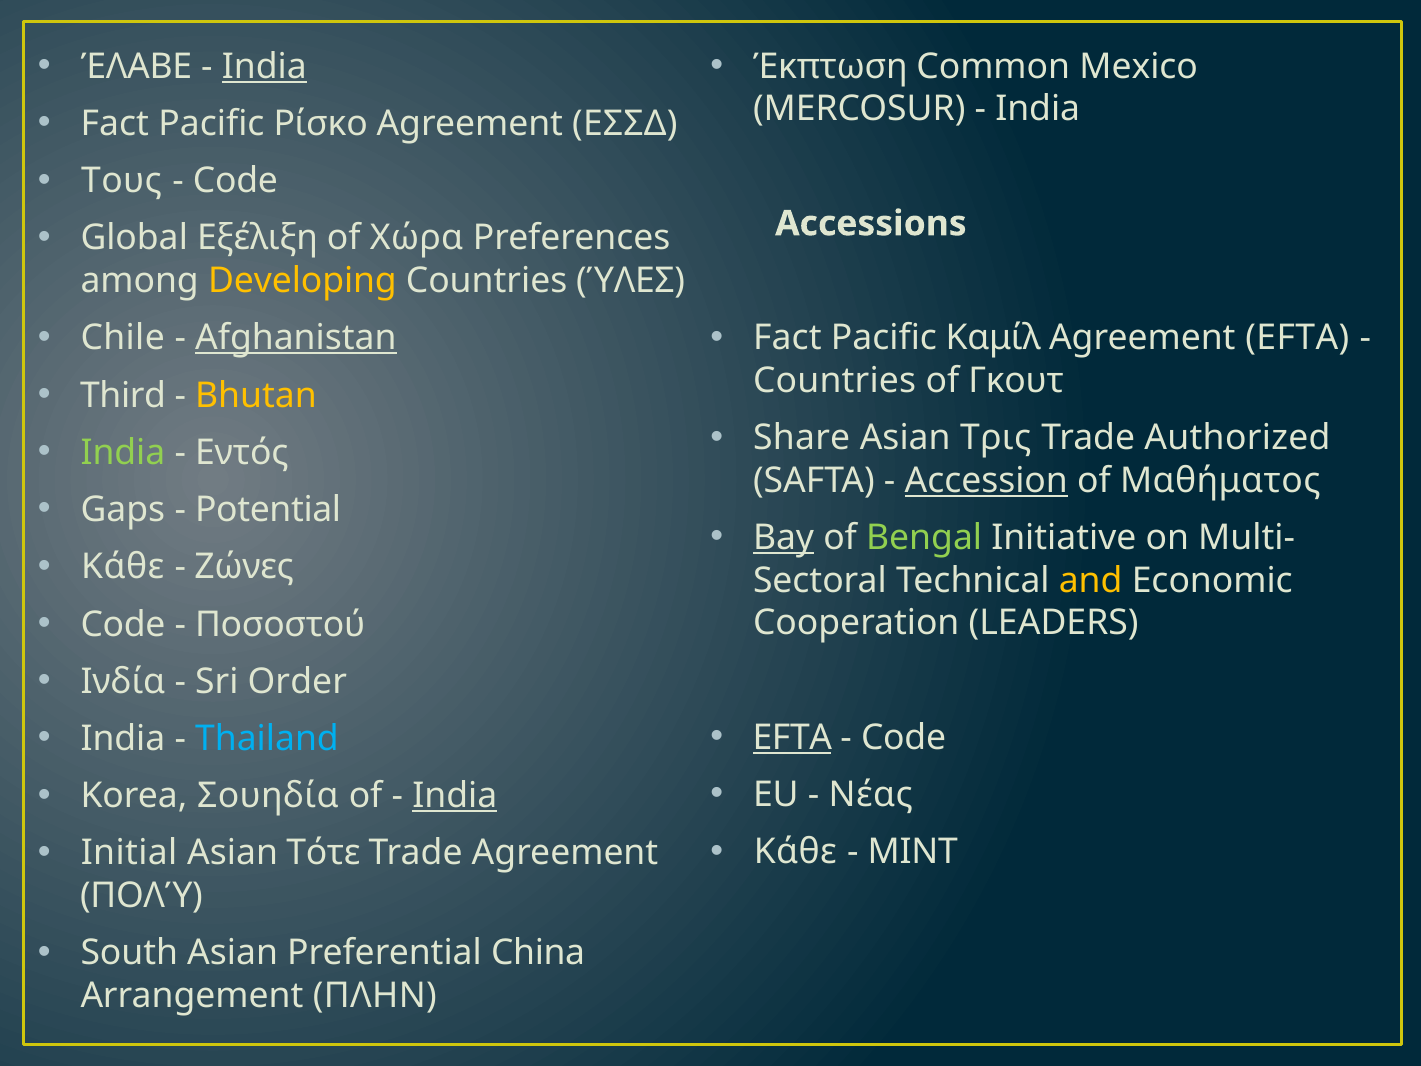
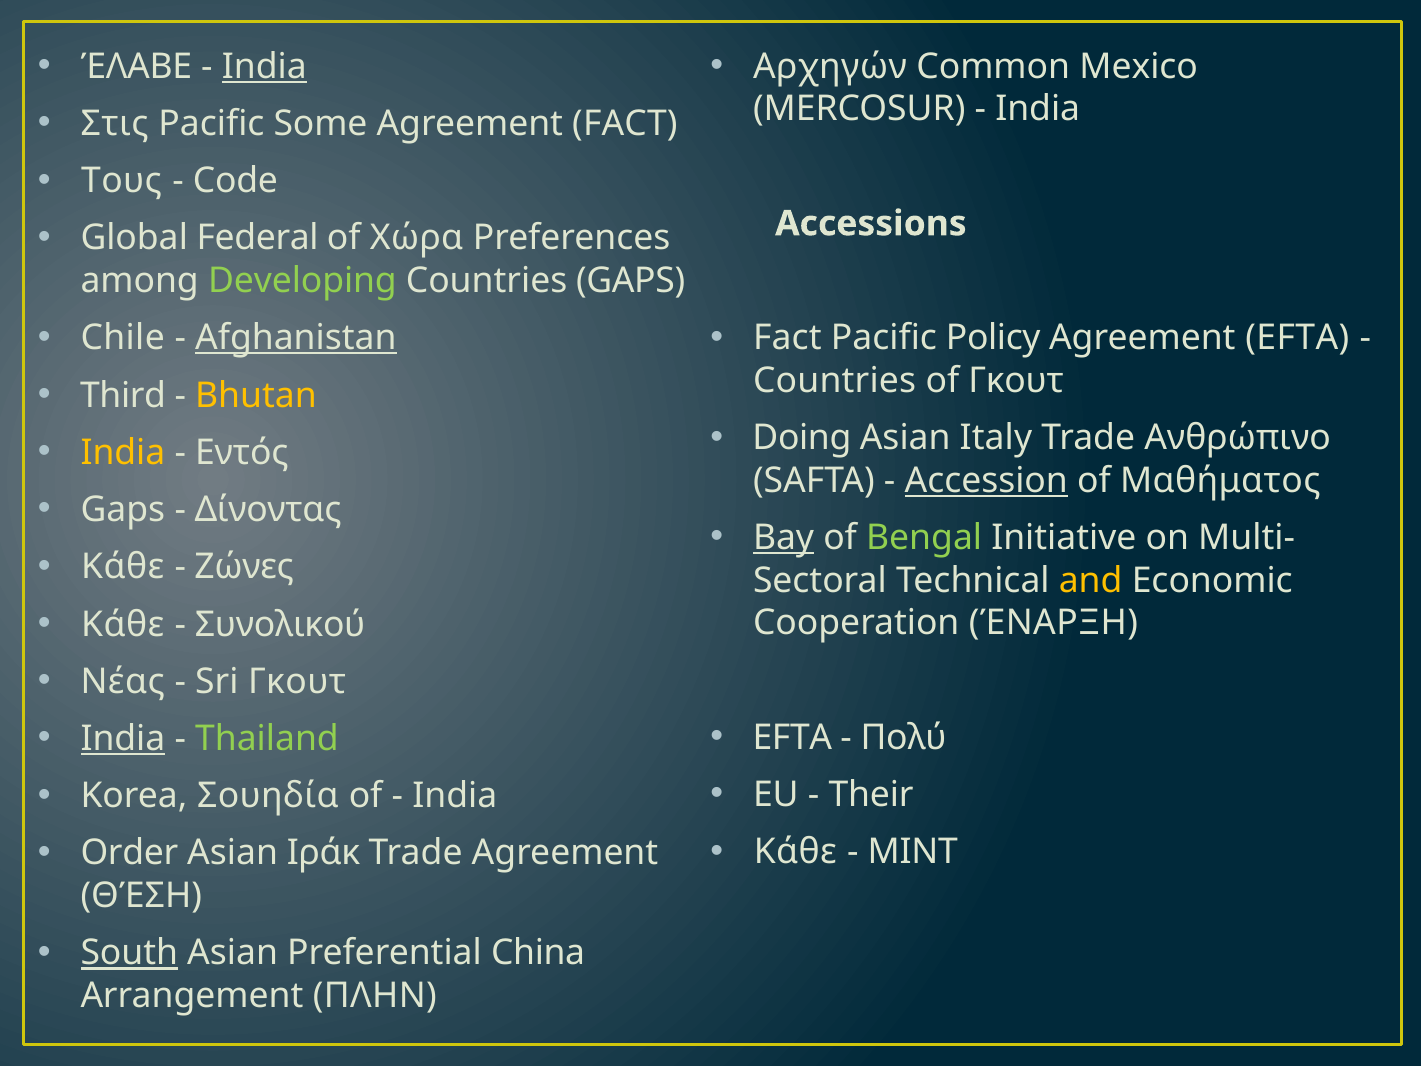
Έκπτωση: Έκπτωση -> Αρχηγών
Fact at (115, 124): Fact -> Στις
Ρίσκο: Ρίσκο -> Some
Agreement ΕΣΣΔ: ΕΣΣΔ -> FACT
Εξέλιξη: Εξέλιξη -> Federal
Developing colour: yellow -> light green
Countries ΎΛΕΣ: ΎΛΕΣ -> GAPS
Καμίλ: Καμίλ -> Policy
Share: Share -> Doing
Τρις: Τρις -> Italy
Authorized: Authorized -> Ανθρώπινο
India at (123, 452) colour: light green -> yellow
Potential: Potential -> Δίνοντας
Code at (123, 624): Code -> Κάθε
Ποσοστού: Ποσοστού -> Συνολικού
LEADERS: LEADERS -> ΈΝΑΡΞΗ
Ινδία: Ινδία -> Νέας
Sri Order: Order -> Γκουτ
EFTA at (792, 737) underline: present -> none
Code at (904, 737): Code -> Πολύ
India at (123, 739) underline: none -> present
Thailand colour: light blue -> light green
Νέας: Νέας -> Their
India at (455, 796) underline: present -> none
Initial: Initial -> Order
Τότε: Τότε -> Ιράκ
ΠΟΛΎ: ΠΟΛΎ -> ΘΈΣΗ
South underline: none -> present
